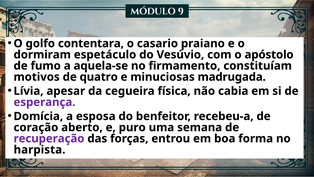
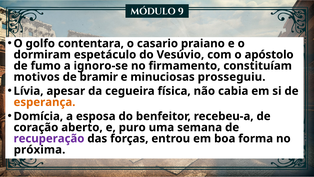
aquela-se: aquela-se -> ignoro-se
quatro: quatro -> bramir
madrugada: madrugada -> prosseguiu
esperança colour: purple -> orange
harpista: harpista -> próxima
